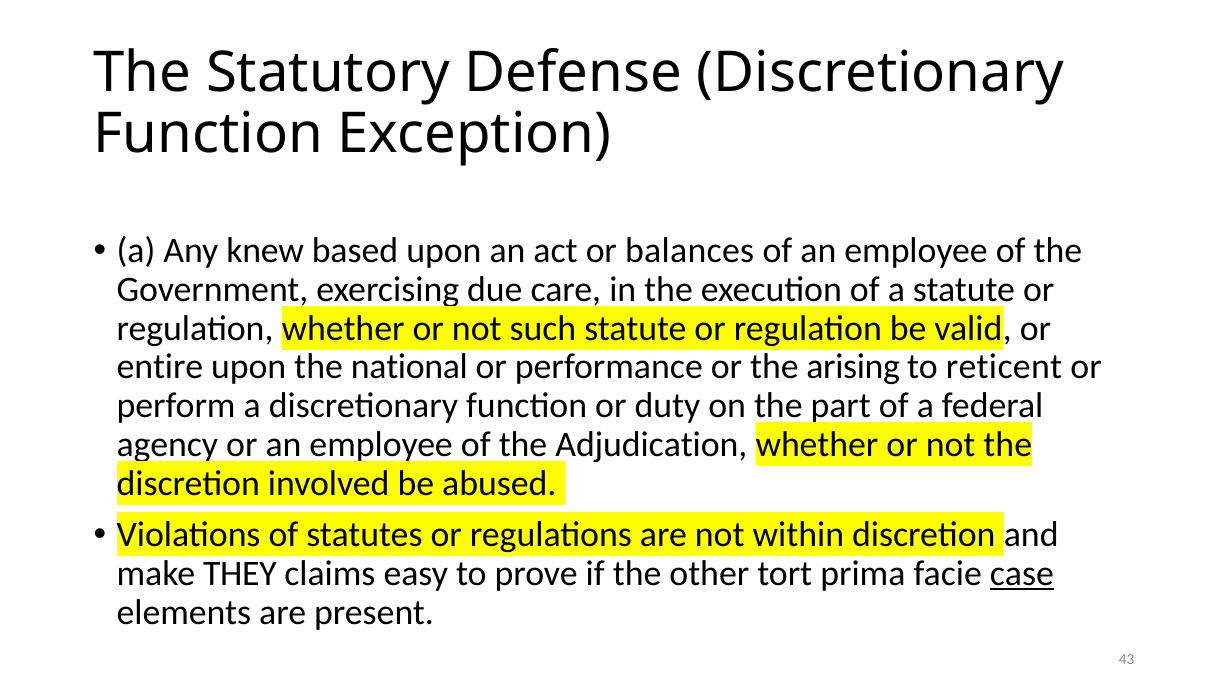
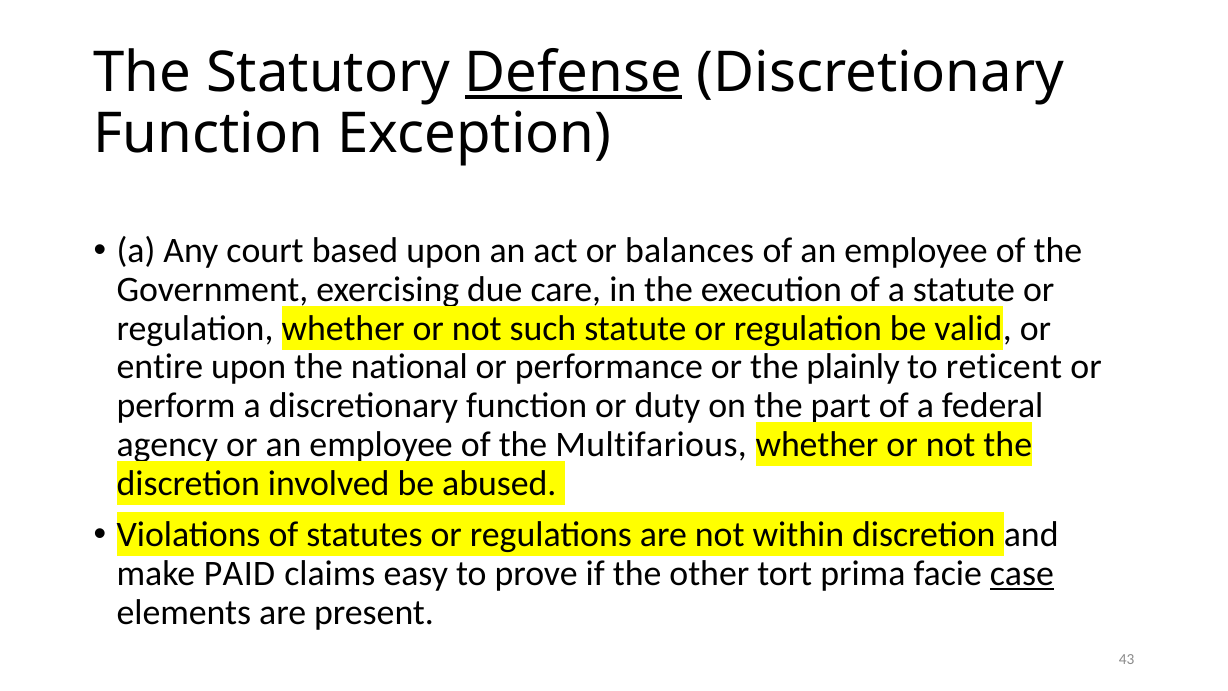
Defense underline: none -> present
knew: knew -> court
arising: arising -> plainly
Adjudication: Adjudication -> Multifarious
THEY: THEY -> PAID
